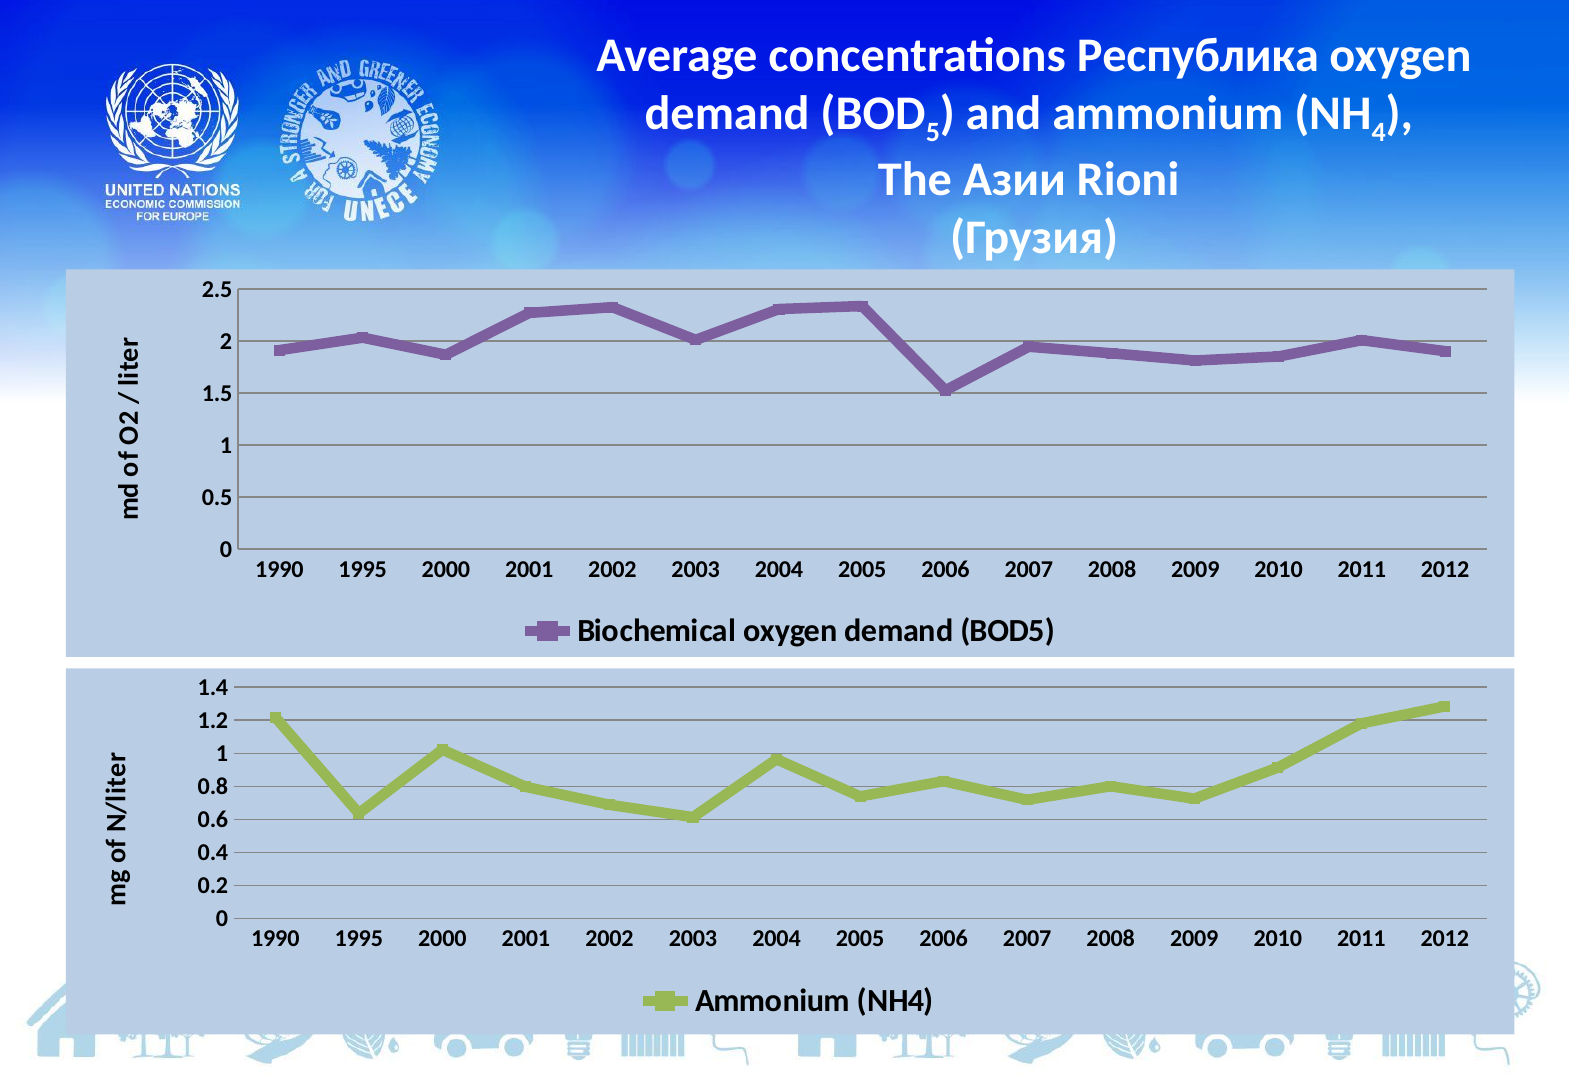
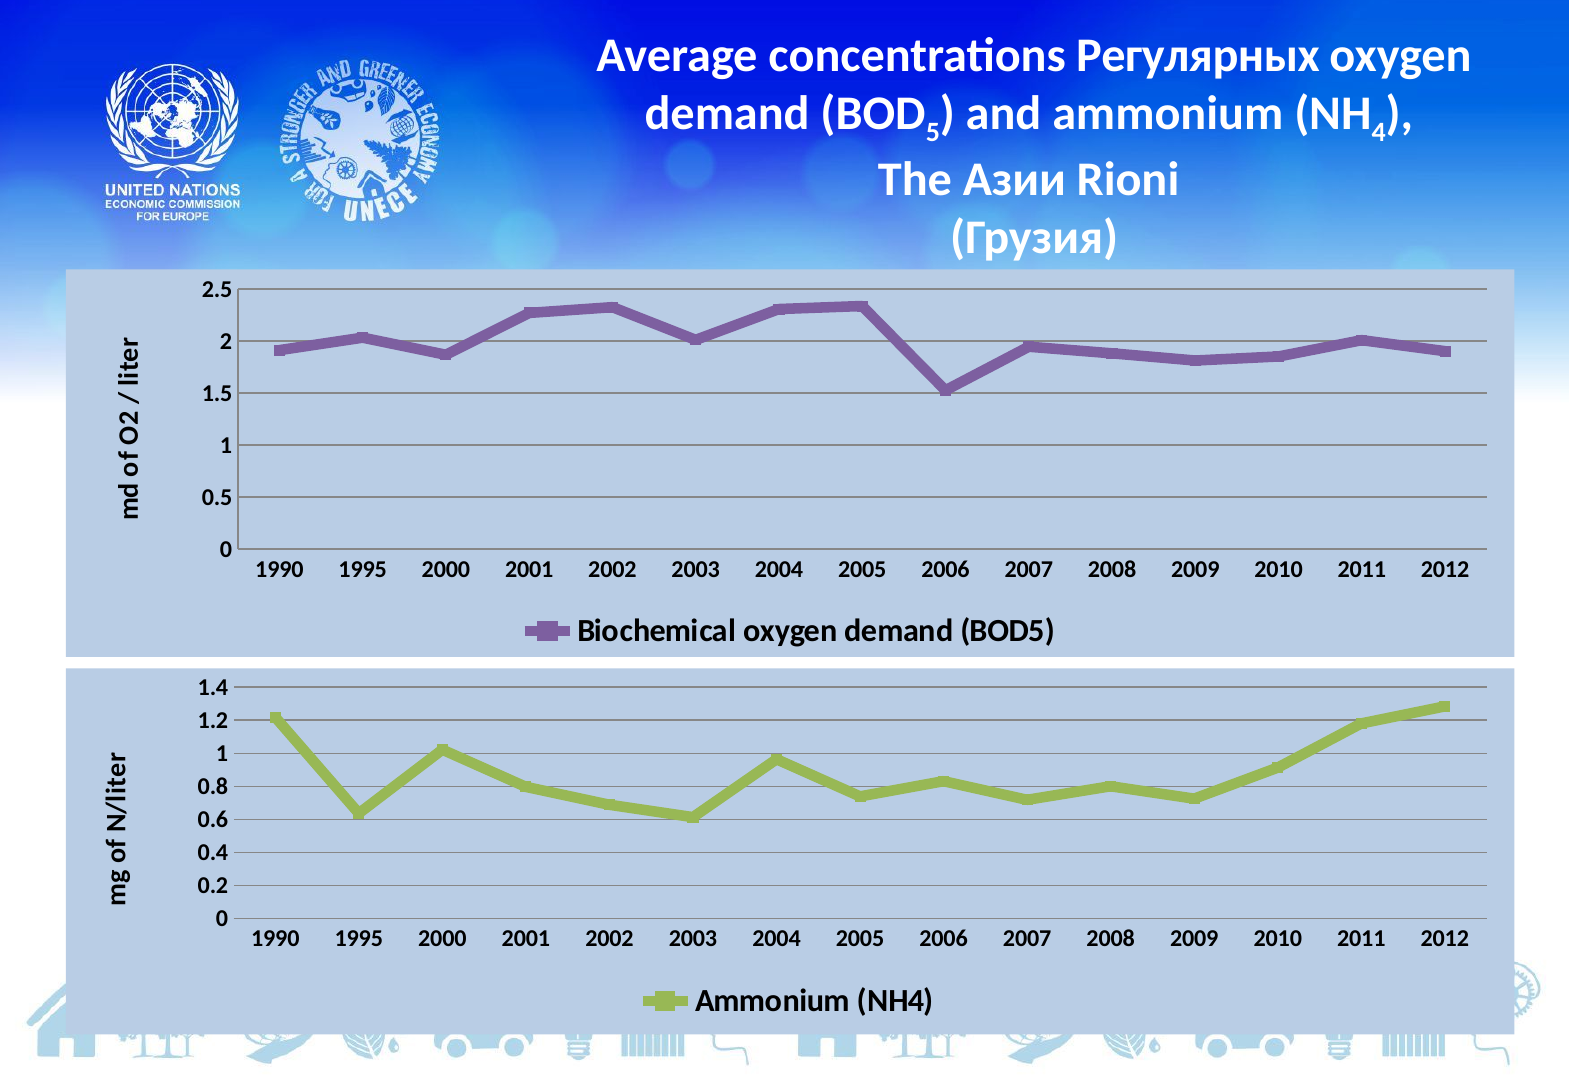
Республика: Республика -> Регулярных
